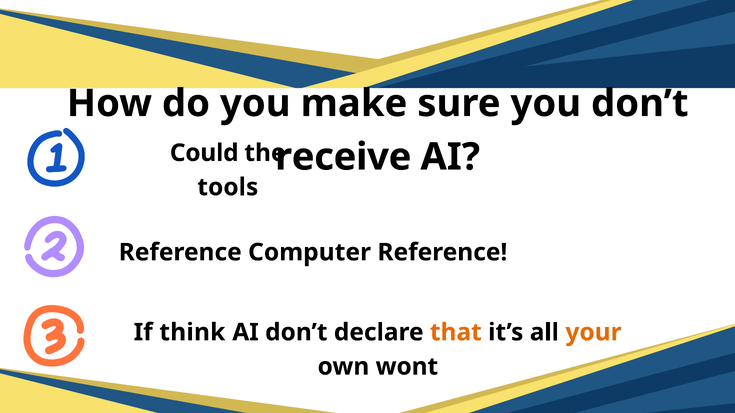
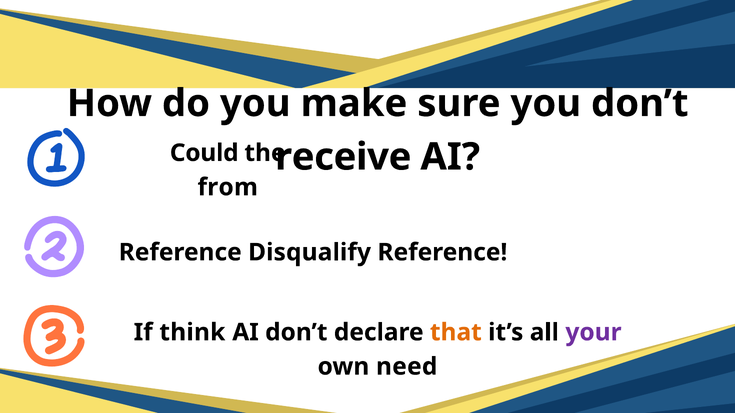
tools: tools -> from
Computer: Computer -> Disqualify
your colour: orange -> purple
wont: wont -> need
